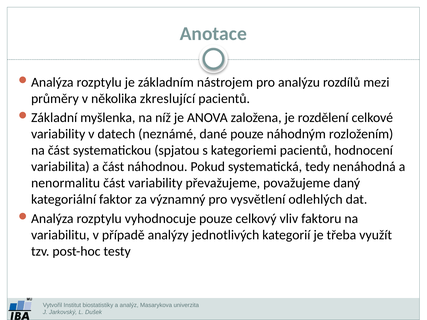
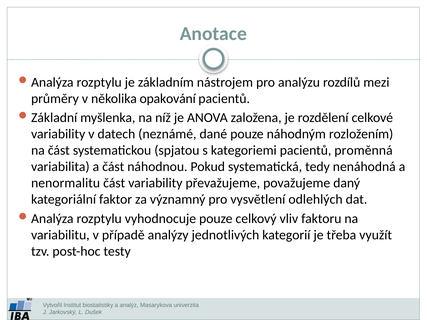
zkreslující: zkreslující -> opakování
hodnocení: hodnocení -> proměnná
